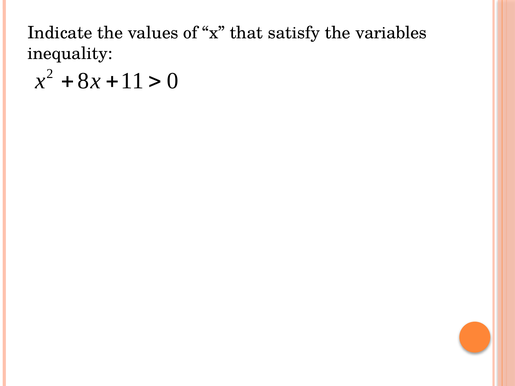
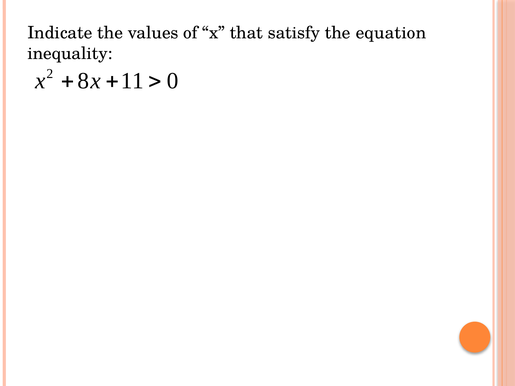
variables: variables -> equation
